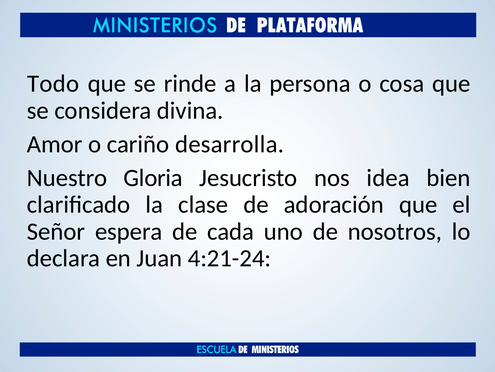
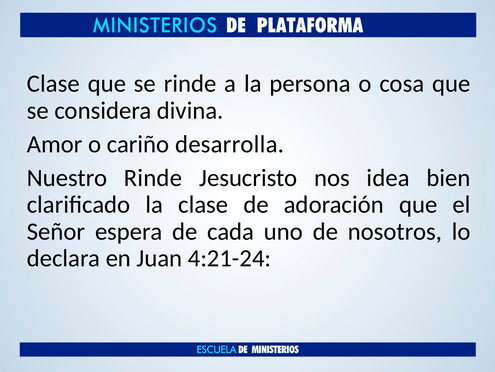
Todo at (53, 84): Todo -> Clase
Nuestro Gloria: Gloria -> Rinde
